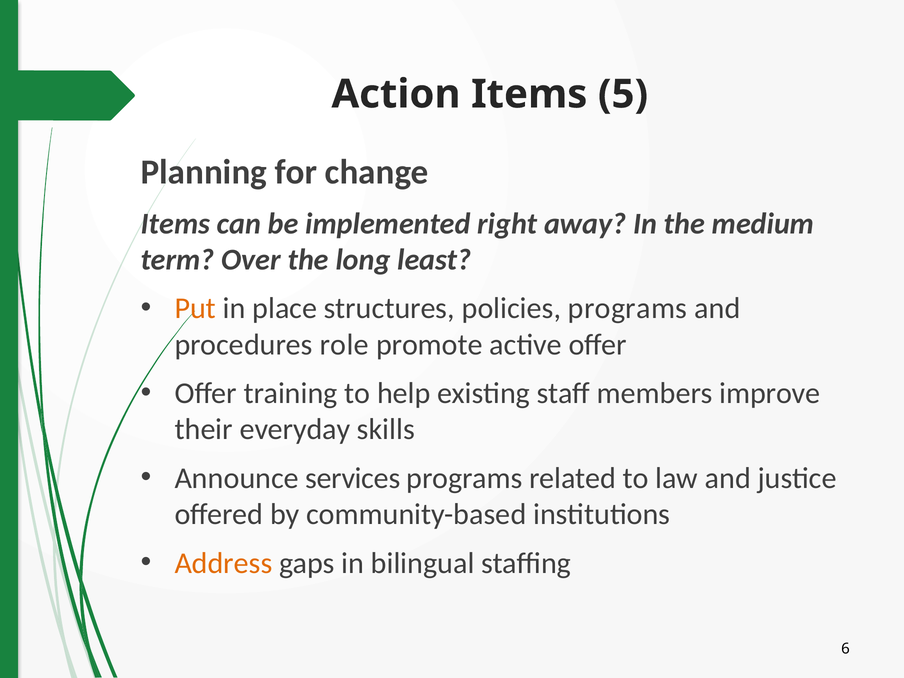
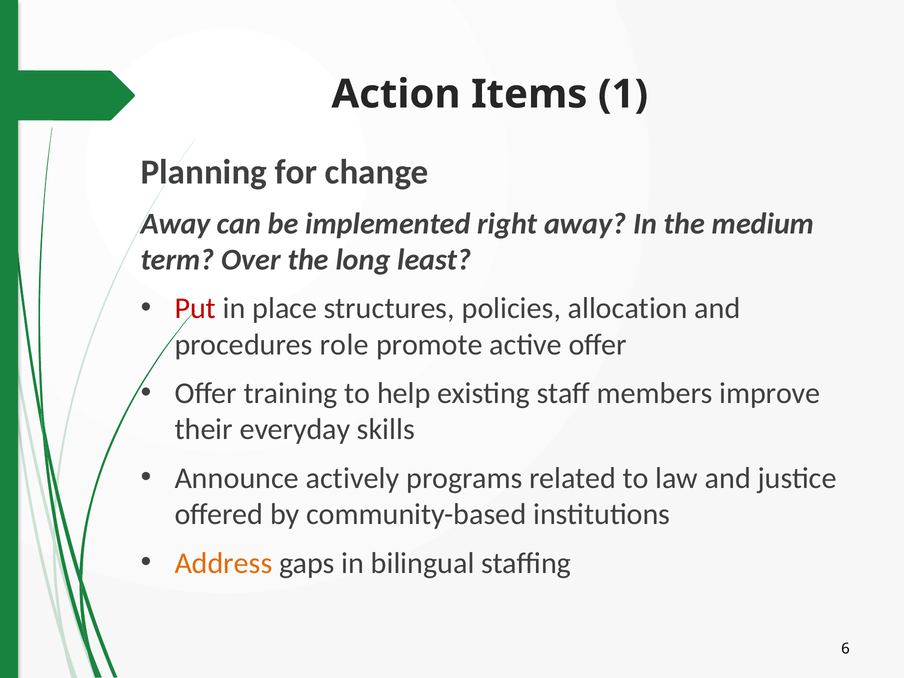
5: 5 -> 1
Items at (175, 224): Items -> Away
Put colour: orange -> red
policies programs: programs -> allocation
services: services -> actively
